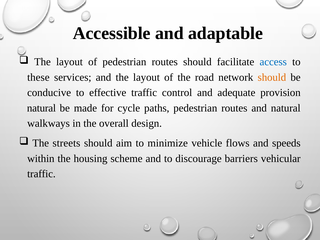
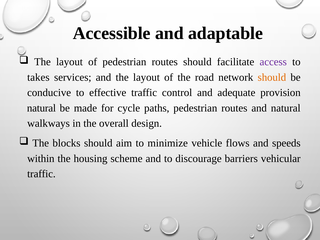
access colour: blue -> purple
these: these -> takes
streets: streets -> blocks
